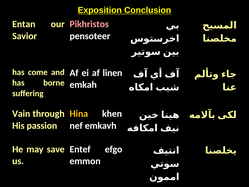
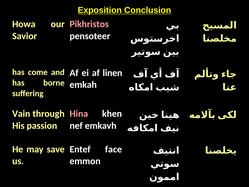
Entan: Entan -> Howa
Hina colour: yellow -> pink
efgo: efgo -> face
